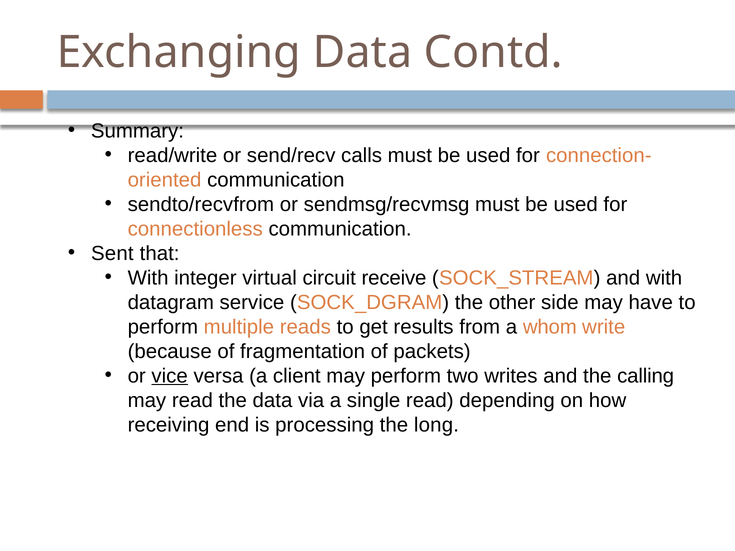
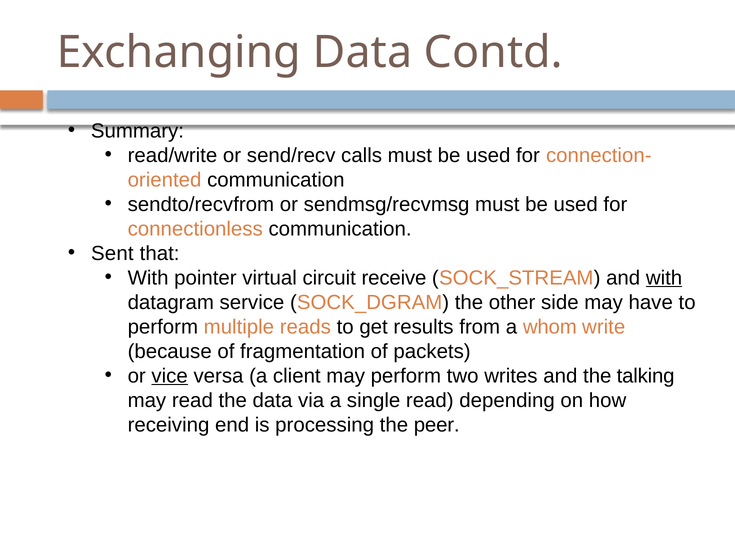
integer: integer -> pointer
with at (664, 278) underline: none -> present
calling: calling -> talking
long: long -> peer
